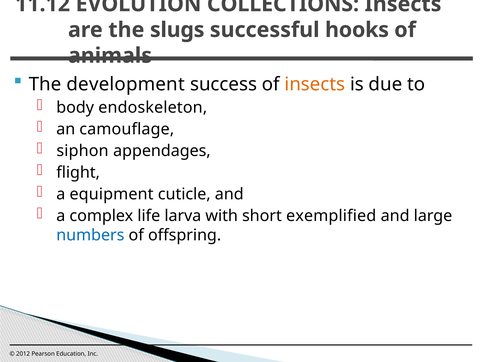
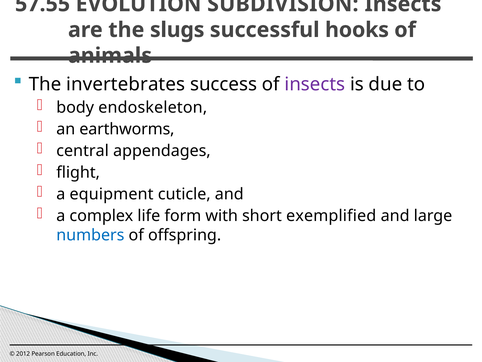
11.12: 11.12 -> 57.55
COLLECTIONS: COLLECTIONS -> SUBDIVISION
development: development -> invertebrates
insects at (315, 84) colour: orange -> purple
camouflage: camouflage -> earthworms
siphon: siphon -> central
larva: larva -> form
